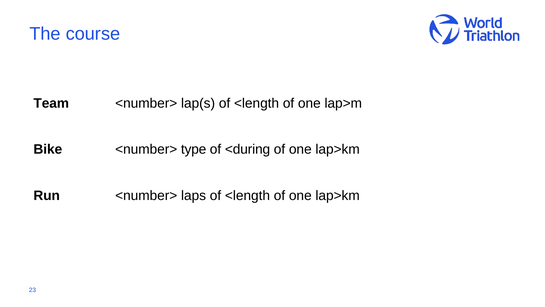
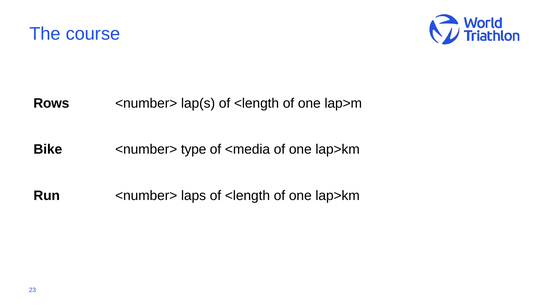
Team: Team -> Rows
<during: <during -> <media
